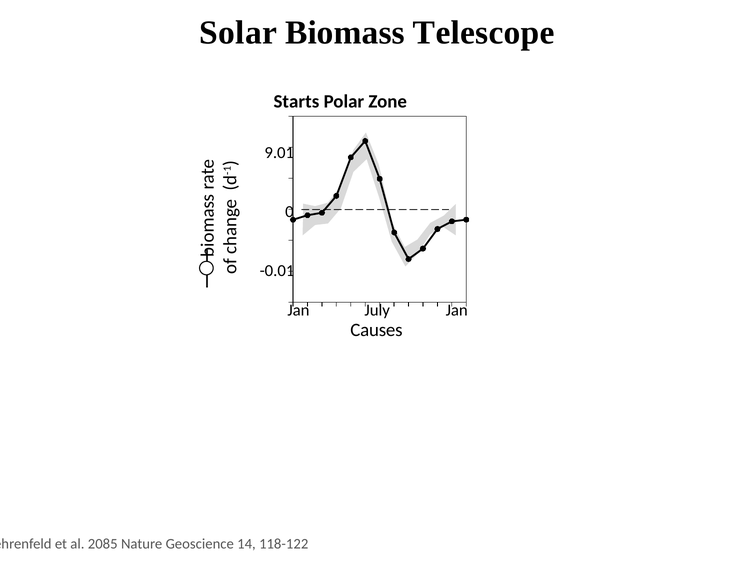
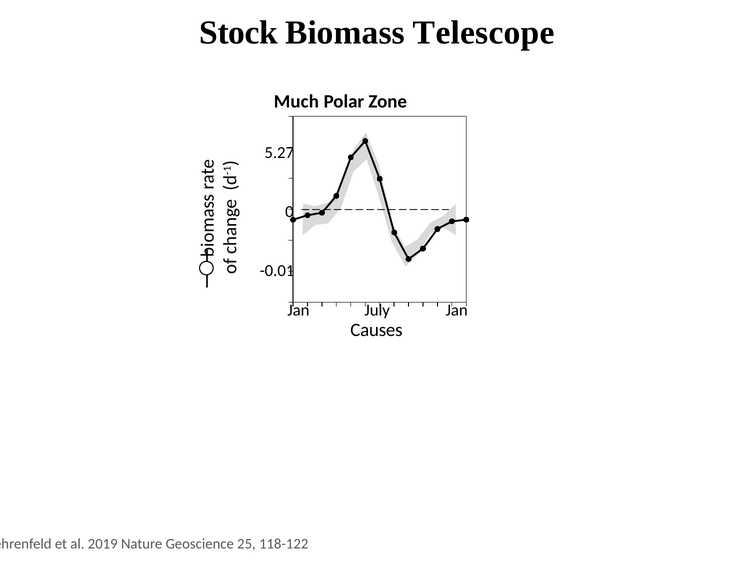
Solar: Solar -> Stock
Starts: Starts -> Much
9.01: 9.01 -> 5.27
2085: 2085 -> 2019
14: 14 -> 25
